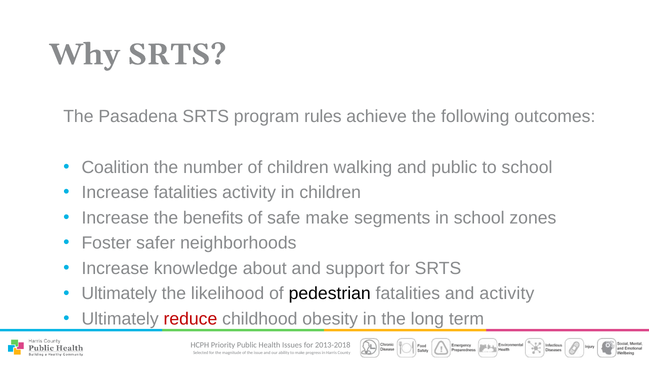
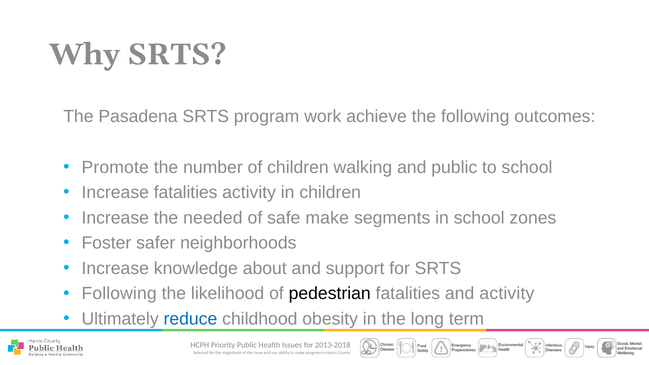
rules: rules -> work
Coalition: Coalition -> Promote
benefits: benefits -> needed
Ultimately at (119, 294): Ultimately -> Following
reduce colour: red -> blue
